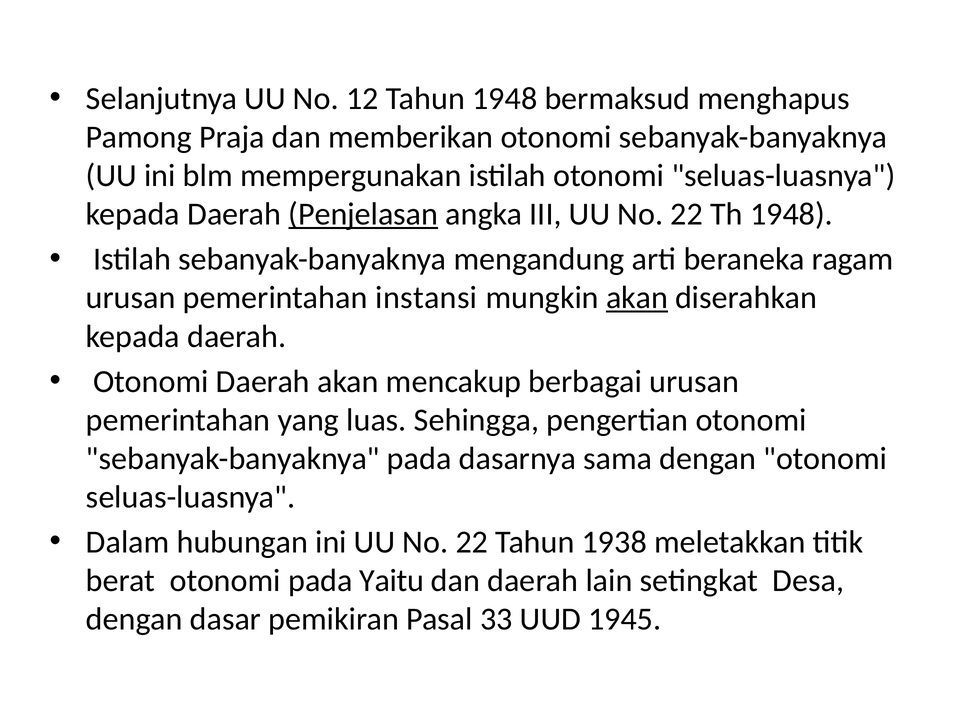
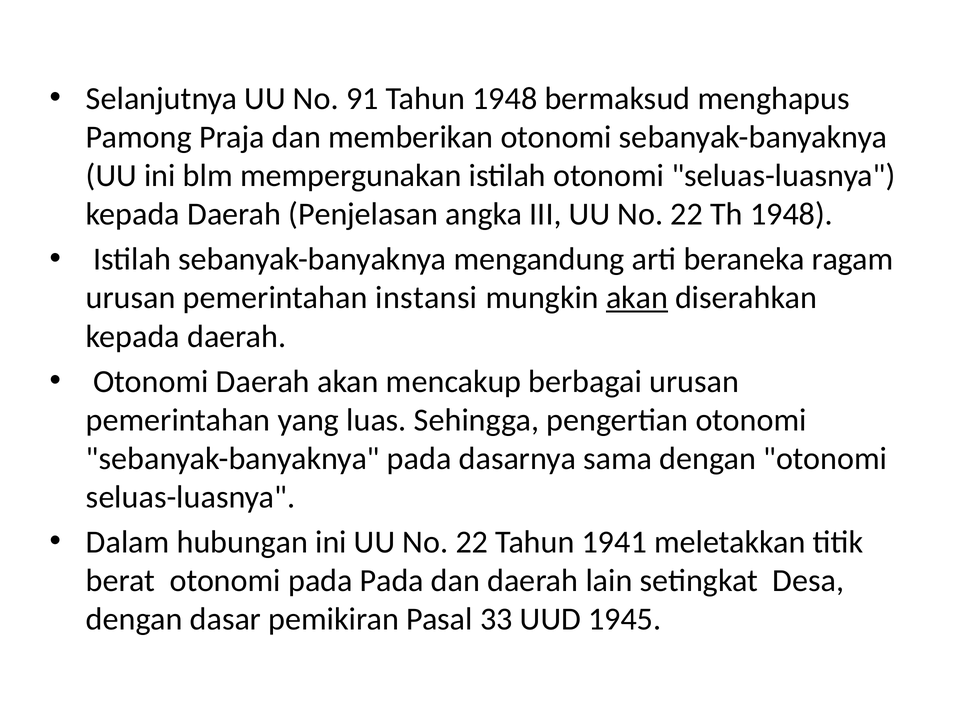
12: 12 -> 91
Penjelasan underline: present -> none
1938: 1938 -> 1941
pada Yaitu: Yaitu -> Pada
